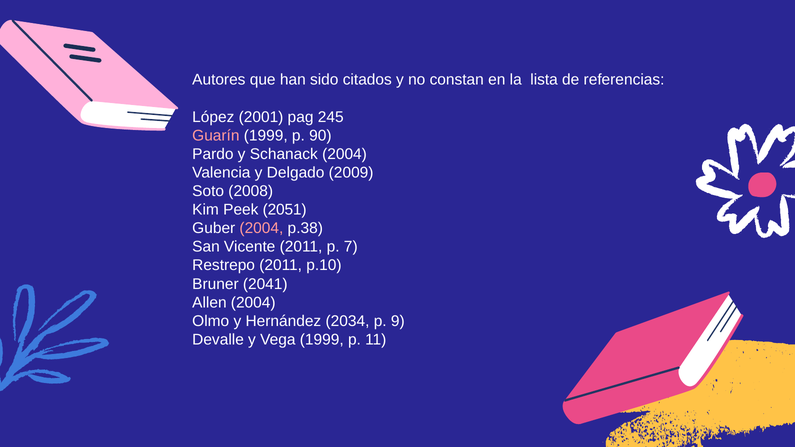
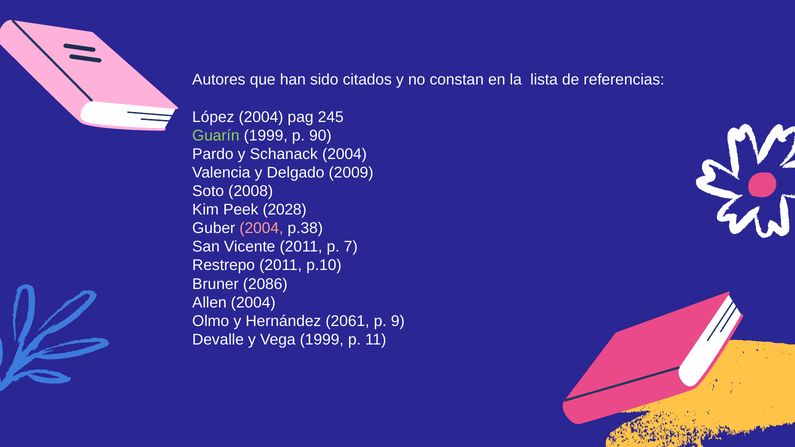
López 2001: 2001 -> 2004
Guarín colour: pink -> light green
2051: 2051 -> 2028
2041: 2041 -> 2086
2034: 2034 -> 2061
